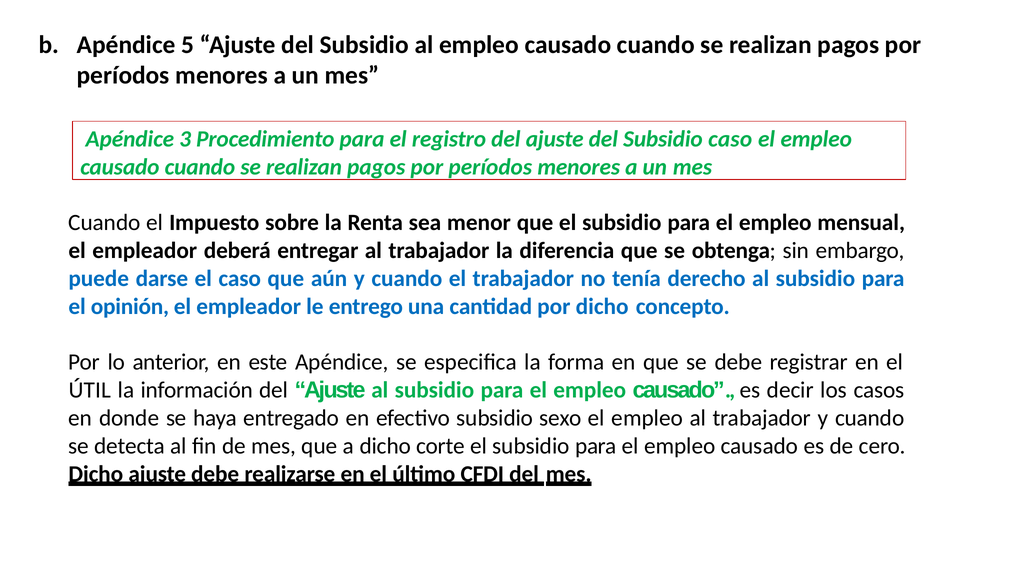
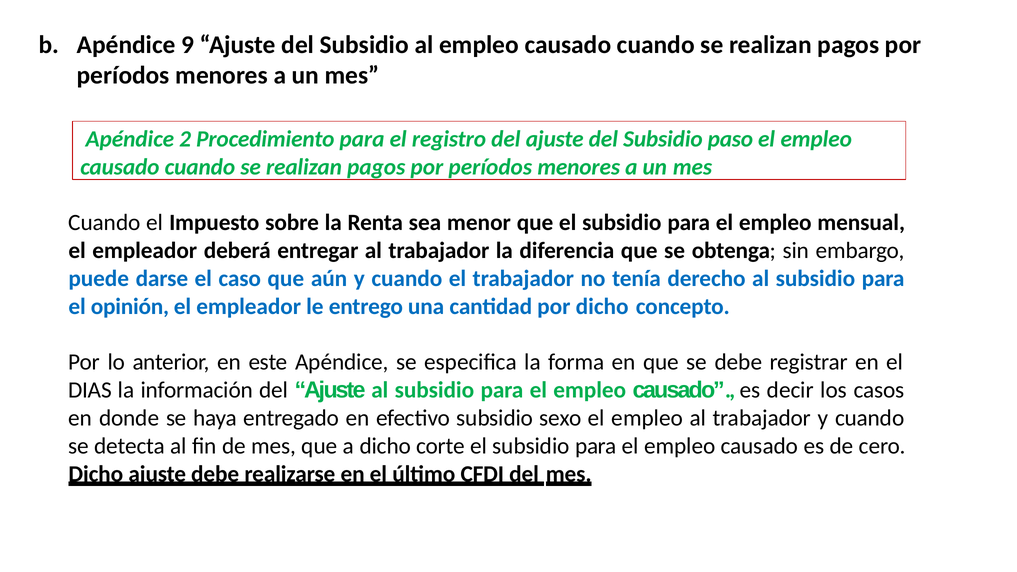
5: 5 -> 9
3: 3 -> 2
Subsidio caso: caso -> paso
ÚTIL: ÚTIL -> DIAS
